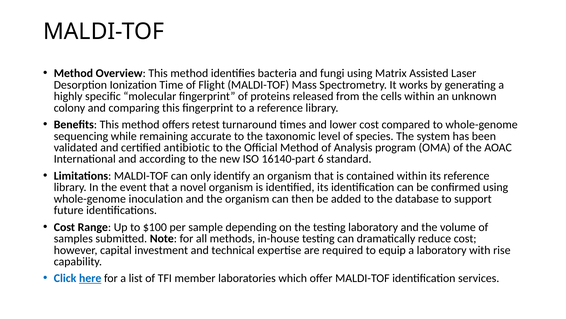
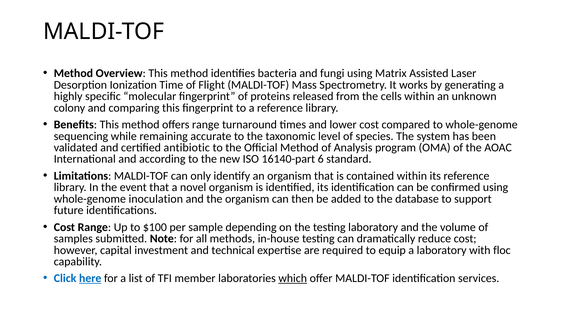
offers retest: retest -> range
rise: rise -> floc
which underline: none -> present
